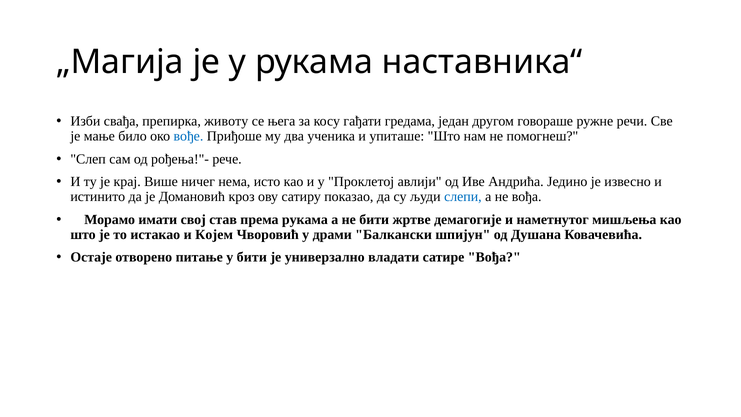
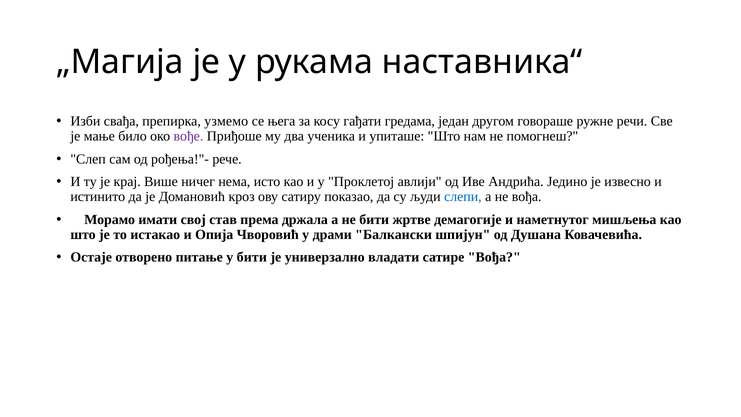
животу: животу -> узмемо
вође colour: blue -> purple
према рукама: рукама -> држала
Којем: Којем -> Опија
